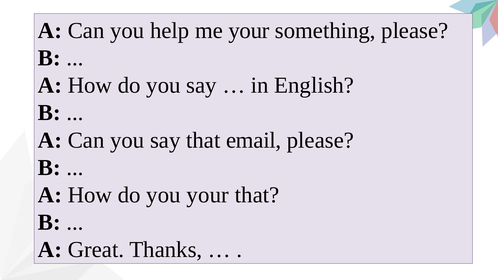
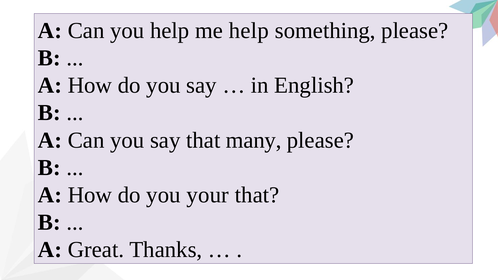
me your: your -> help
email: email -> many
